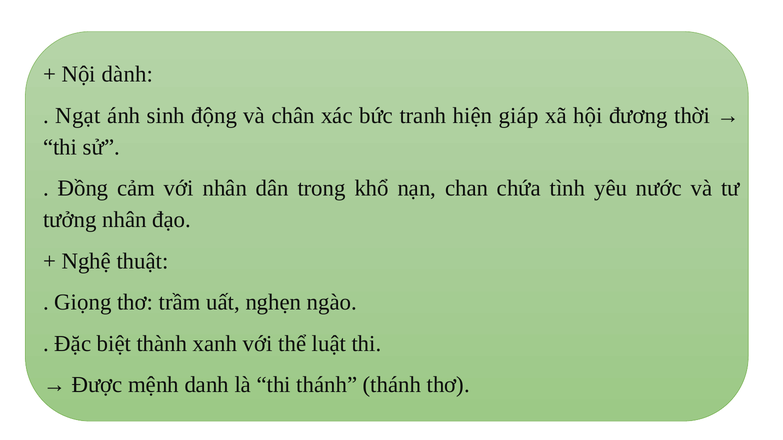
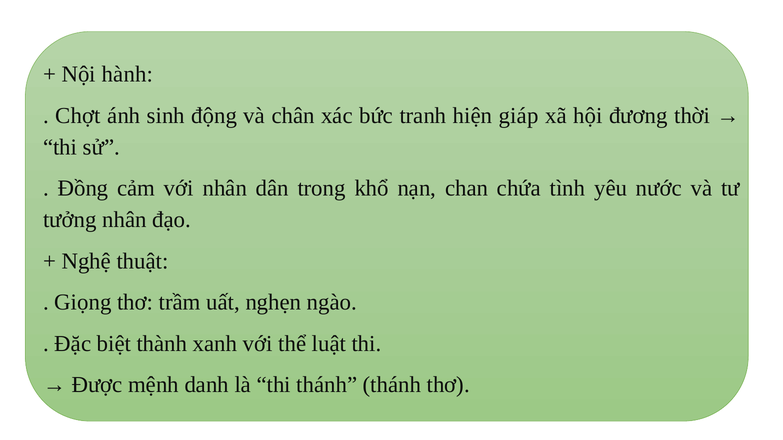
dành: dành -> hành
Ngạt: Ngạt -> Chợt
